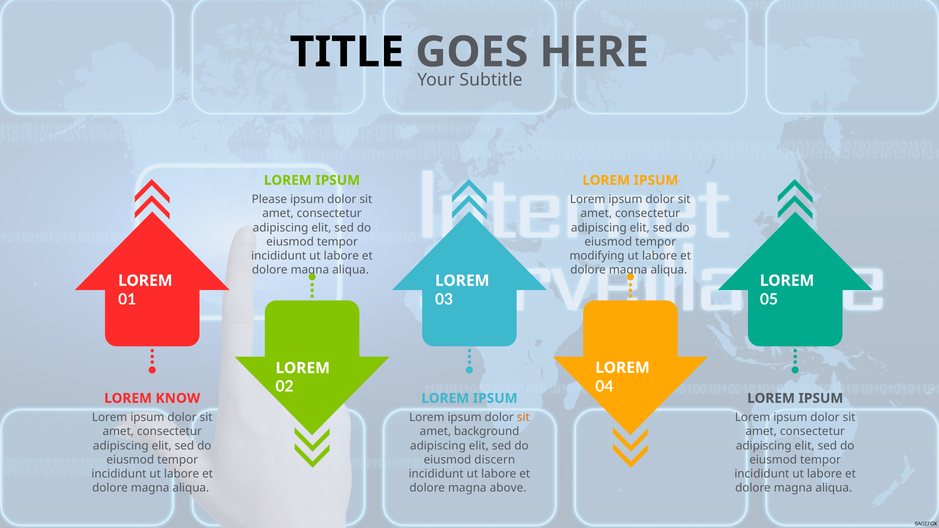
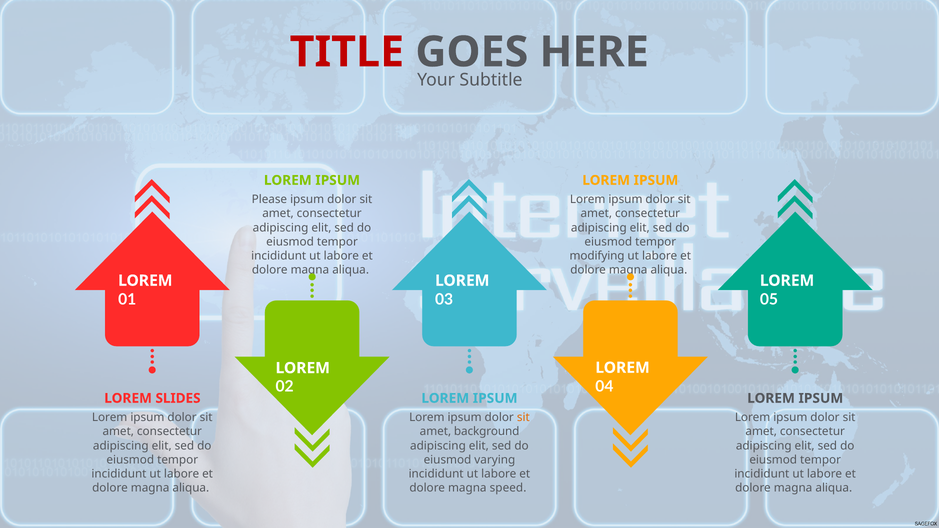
TITLE colour: black -> red
KNOW: KNOW -> SLIDES
discern: discern -> varying
above: above -> speed
